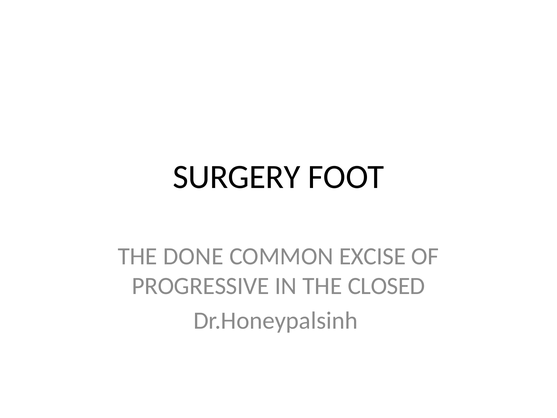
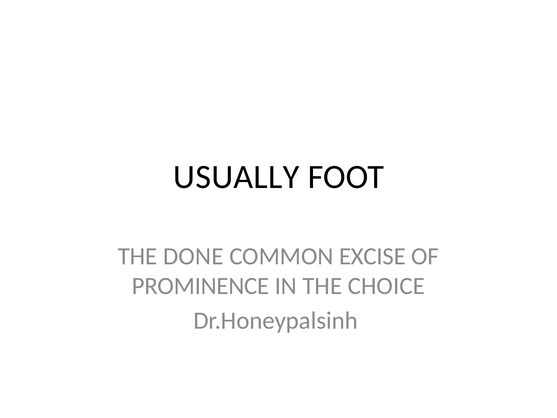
SURGERY: SURGERY -> USUALLY
PROGRESSIVE: PROGRESSIVE -> PROMINENCE
CLOSED: CLOSED -> CHOICE
